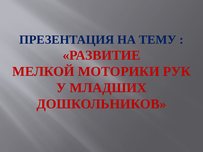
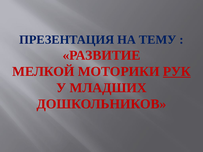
РУК underline: none -> present
